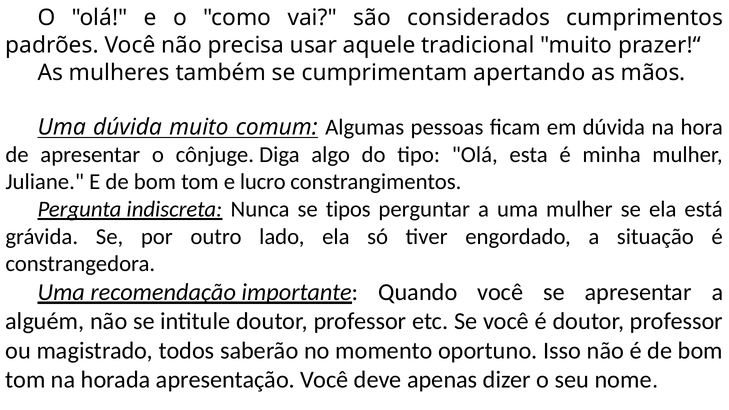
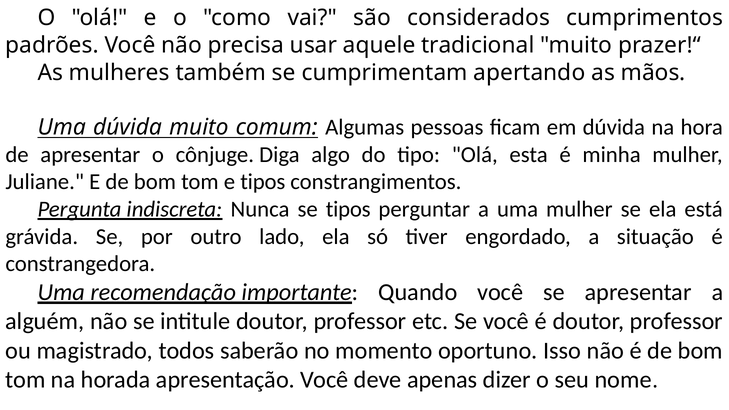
e lucro: lucro -> tipos
